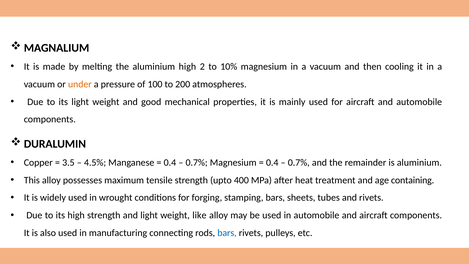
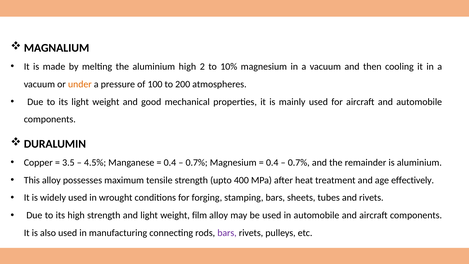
containing: containing -> effectively
like: like -> film
bars at (227, 233) colour: blue -> purple
